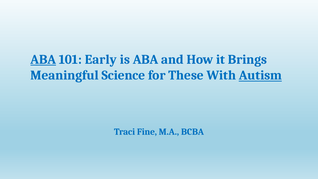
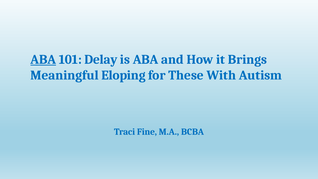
Early: Early -> Delay
Science: Science -> Eloping
Autism underline: present -> none
